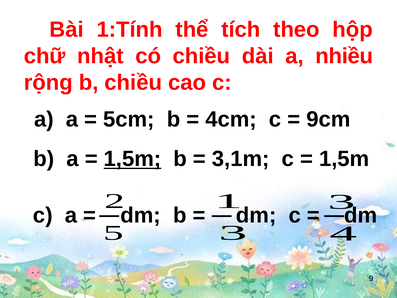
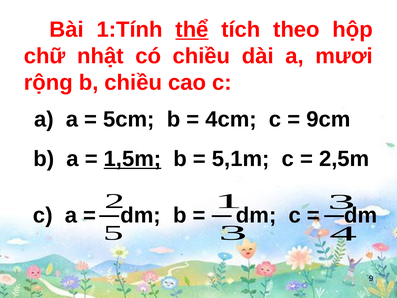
thể underline: none -> present
nhiều: nhiều -> mươi
3,1m: 3,1m -> 5,1m
1,5m at (344, 159): 1,5m -> 2,5m
